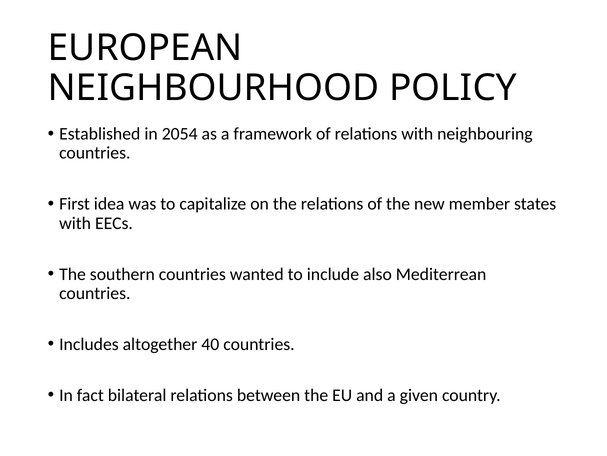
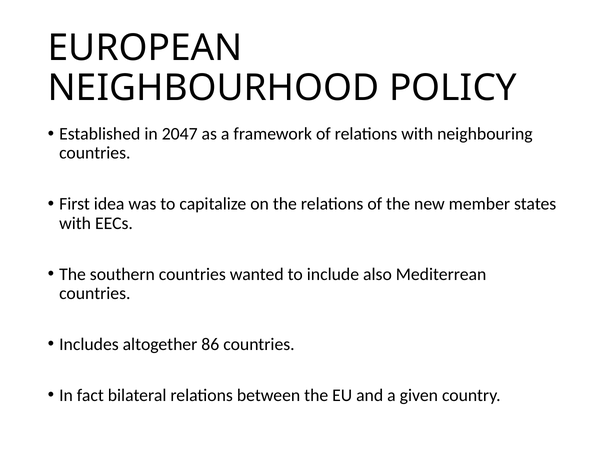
2054: 2054 -> 2047
40: 40 -> 86
